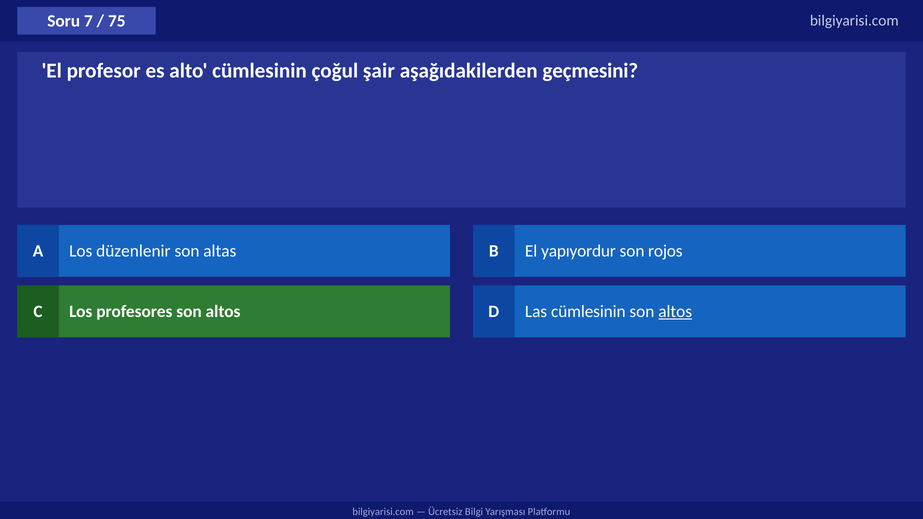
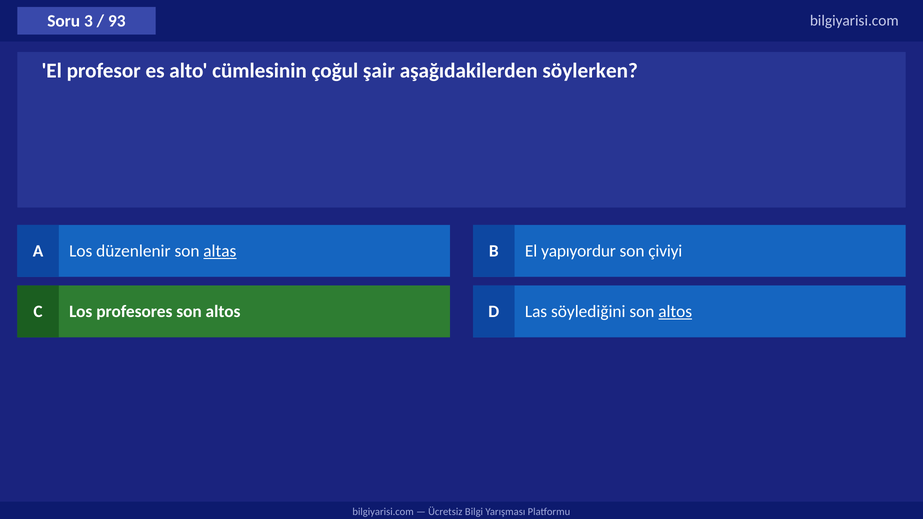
7: 7 -> 3
75: 75 -> 93
geçmesini: geçmesini -> söylerken
altas underline: none -> present
rojos: rojos -> çiviyi
Las cümlesinin: cümlesinin -> söylediğini
